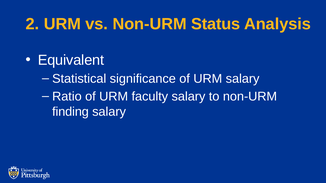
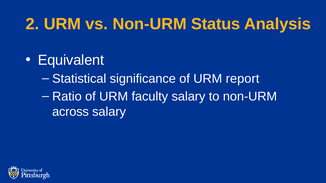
URM salary: salary -> report
finding: finding -> across
